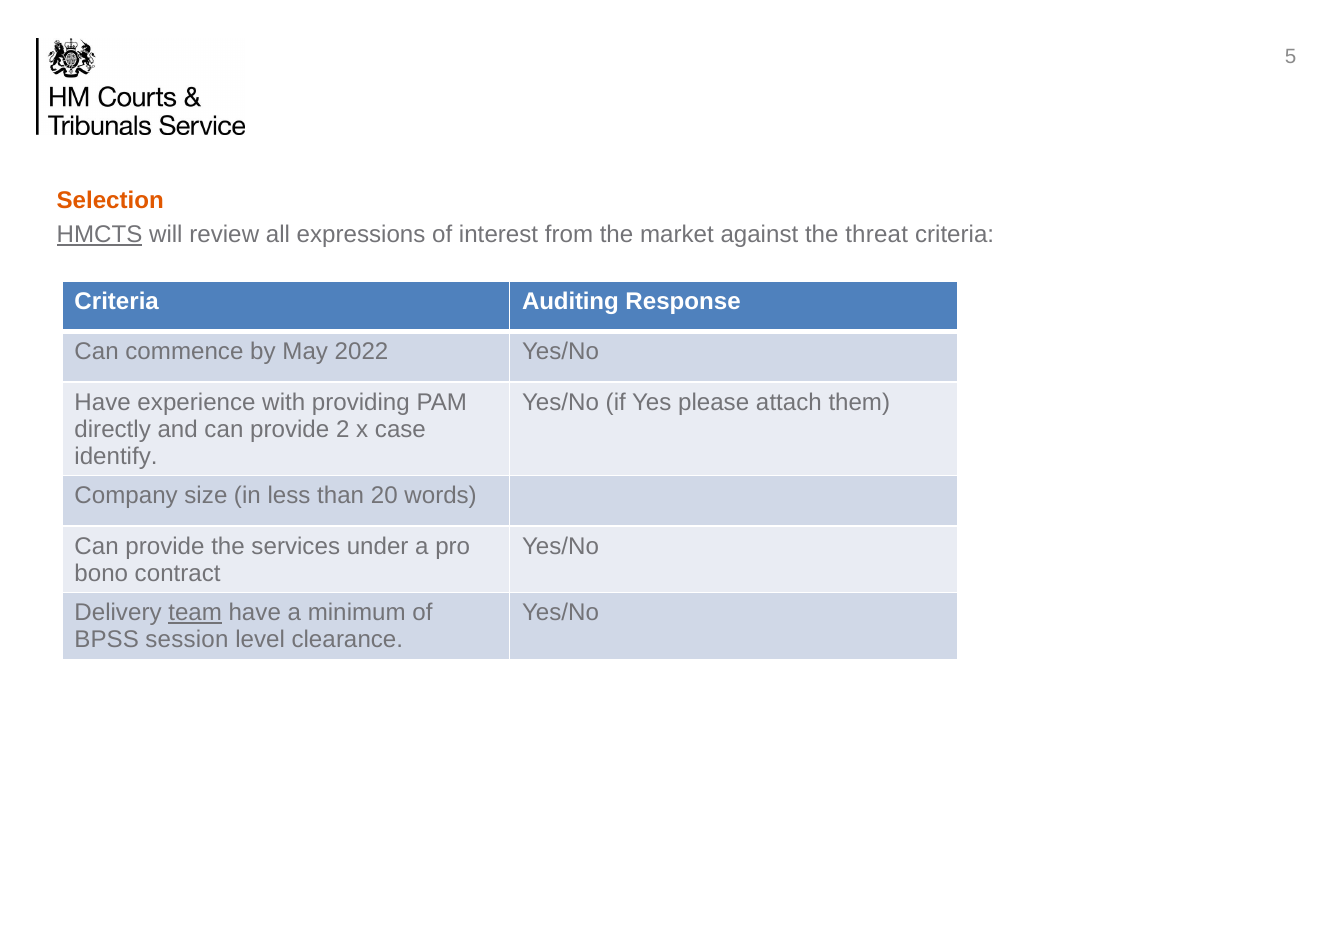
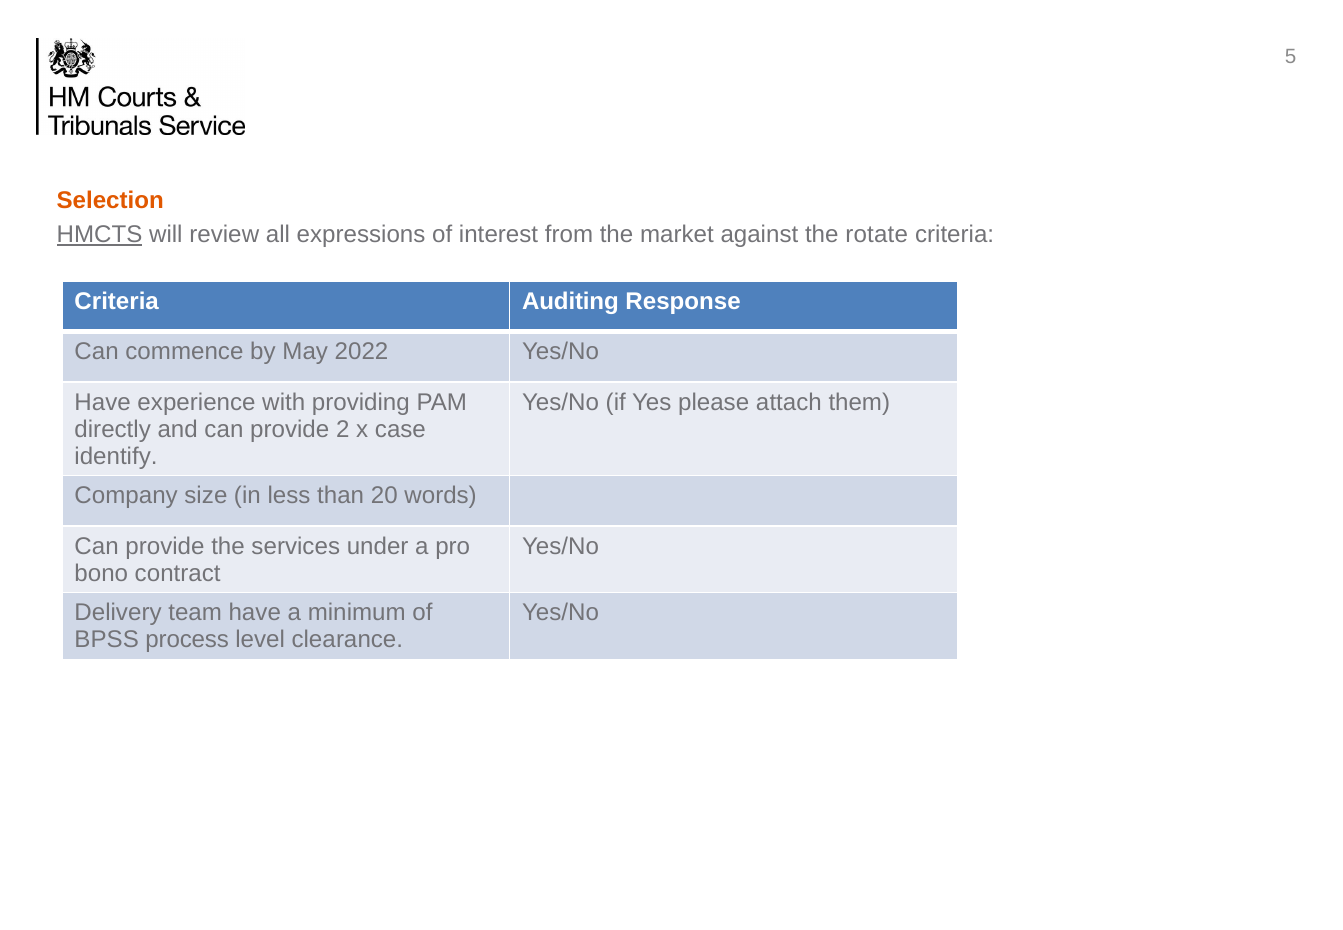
threat: threat -> rotate
team underline: present -> none
session: session -> process
